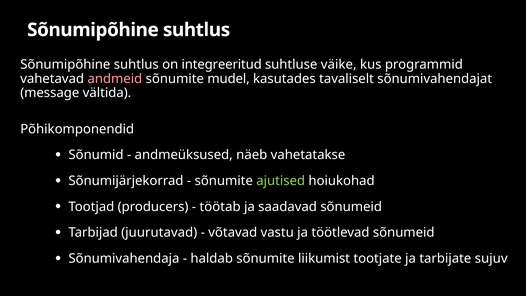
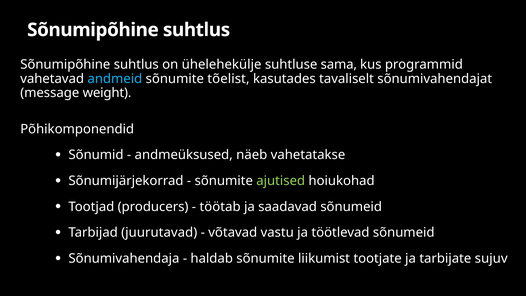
integreeritud: integreeritud -> ühelehekülje
väike: väike -> sama
andmeid colour: pink -> light blue
mudel: mudel -> tõelist
vältida: vältida -> weight
